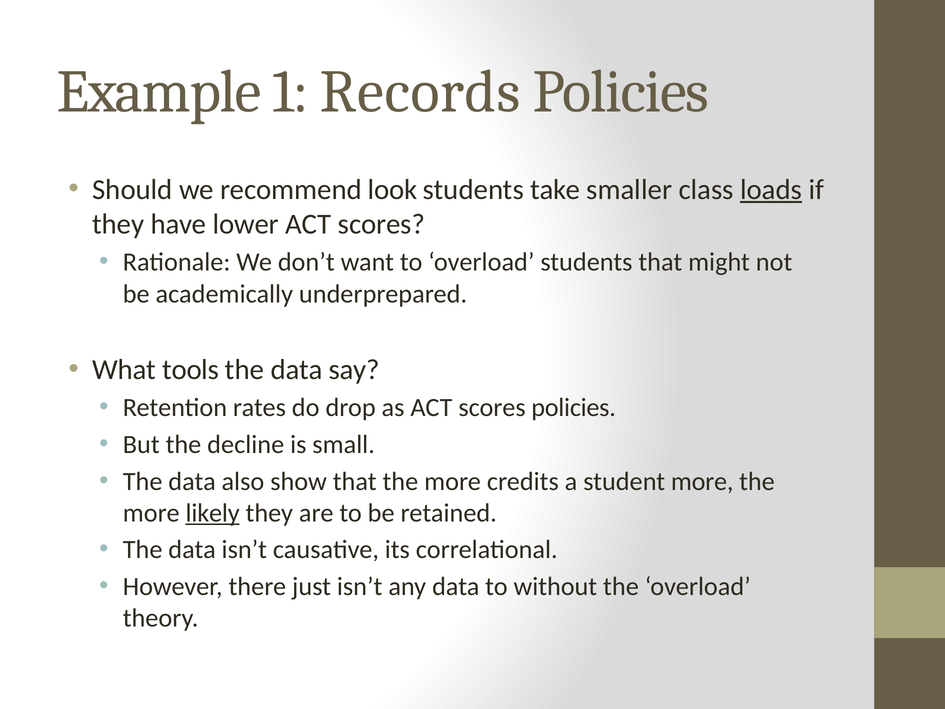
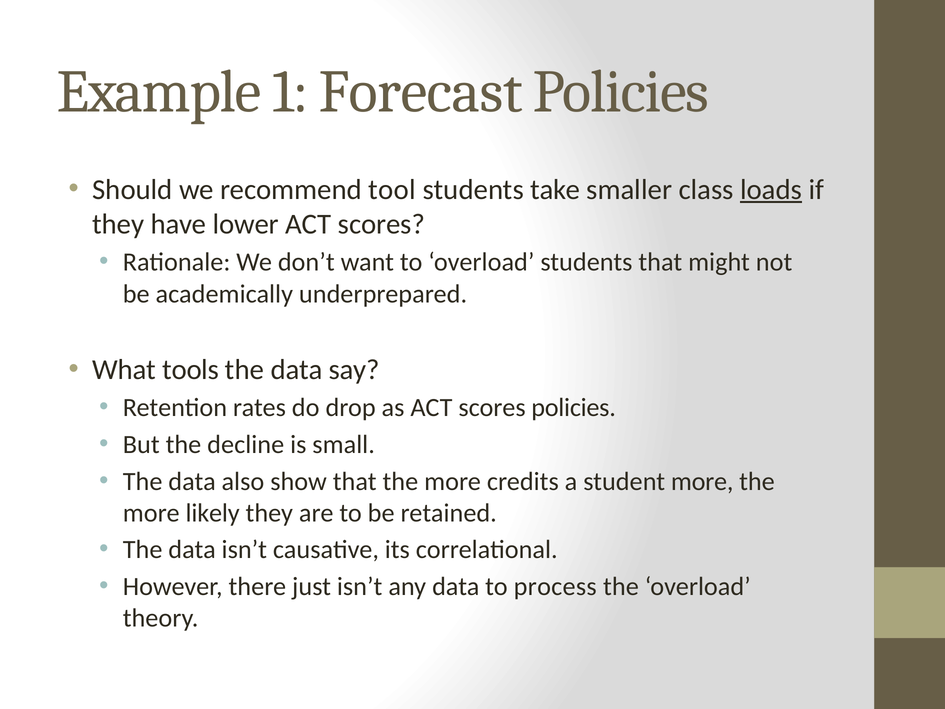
Records: Records -> Forecast
look: look -> tool
likely underline: present -> none
without: without -> process
